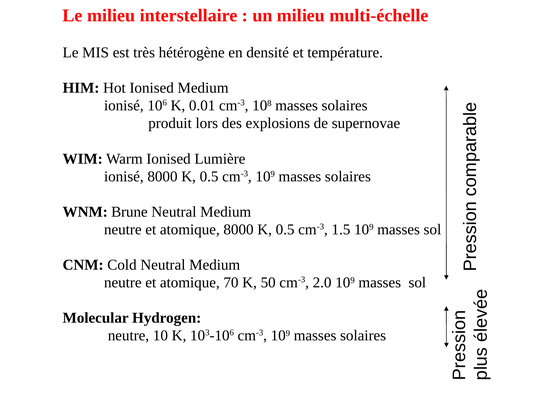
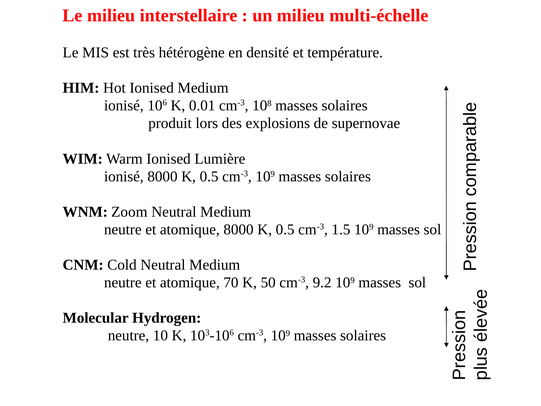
Brune: Brune -> Zoom
2.0: 2.0 -> 9.2
